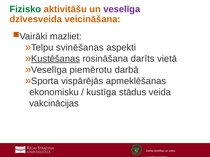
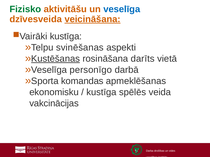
veselīga at (122, 9) colour: purple -> blue
veicināšana underline: none -> present
mazliet at (66, 36): mazliet -> kustīga
piemērotu: piemērotu -> personīgo
vispārējās: vispārējās -> komandas
stādus: stādus -> spēlēs
